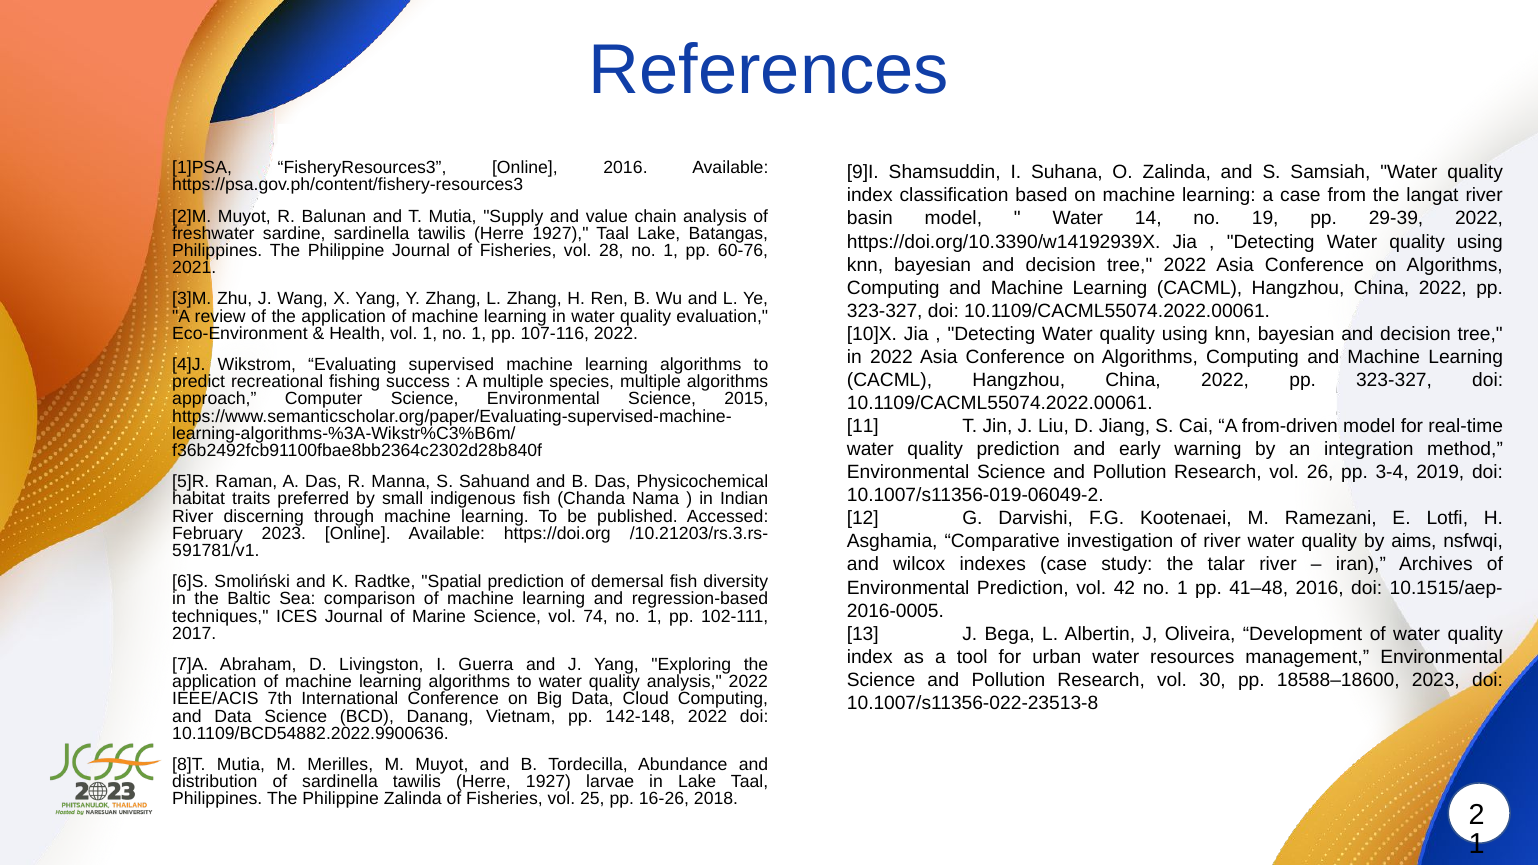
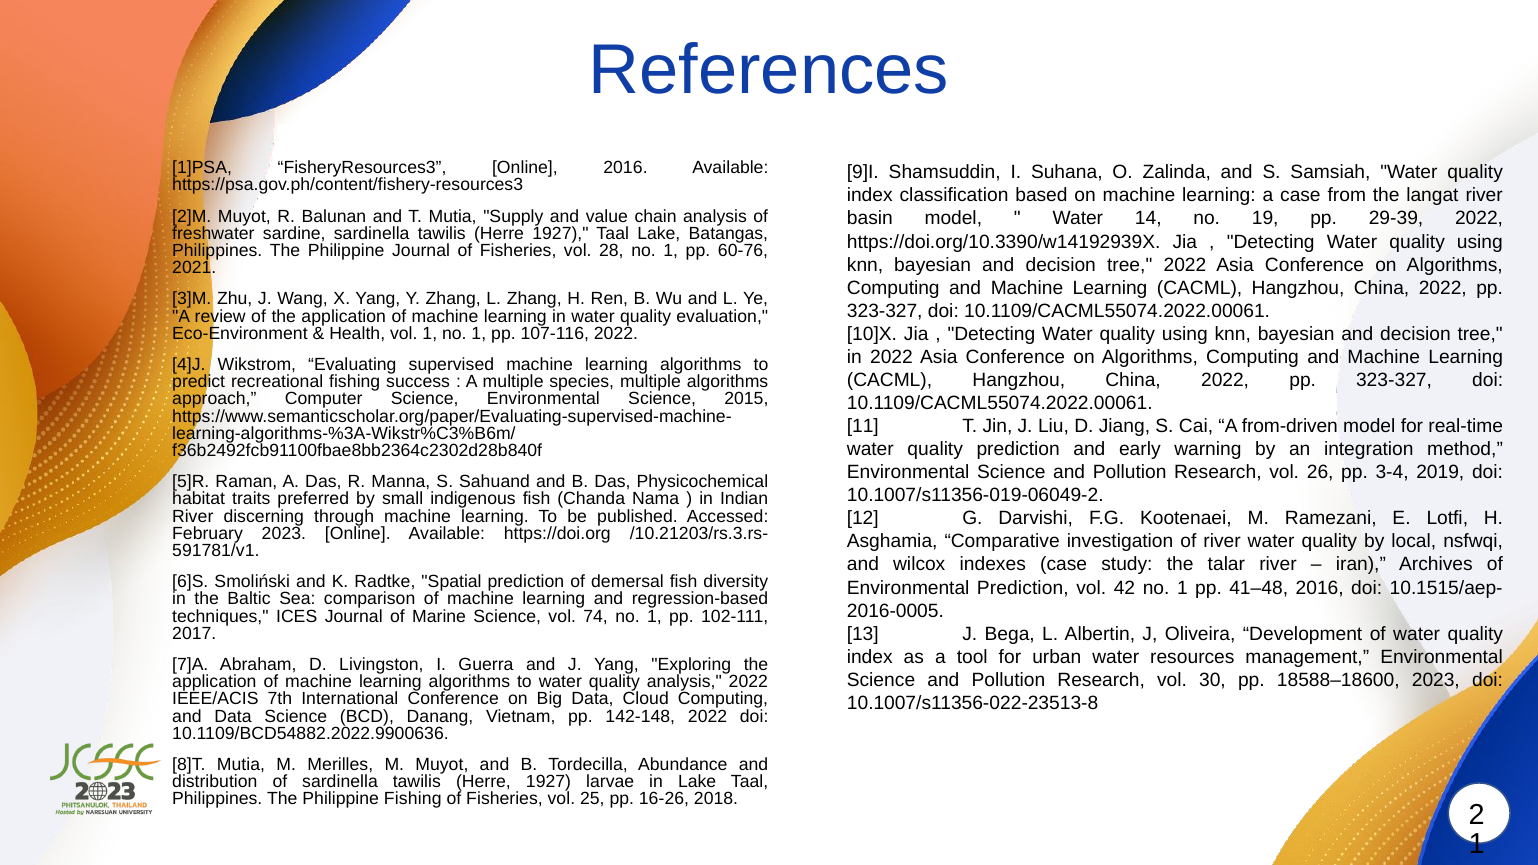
aims: aims -> local
Philippine Zalinda: Zalinda -> Fishing
